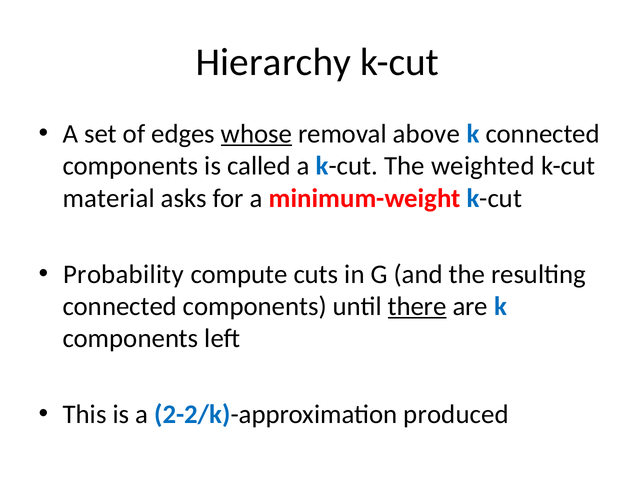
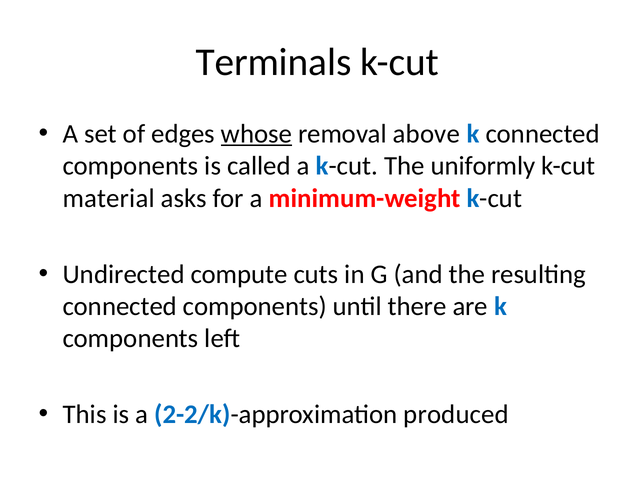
Hierarchy: Hierarchy -> Terminals
weighted: weighted -> uniformly
Probability: Probability -> Undirected
there underline: present -> none
